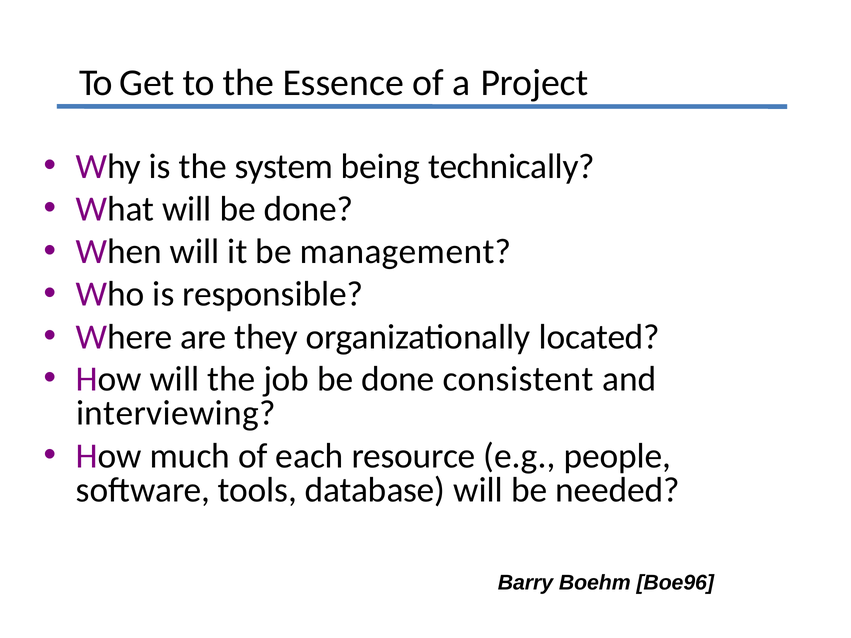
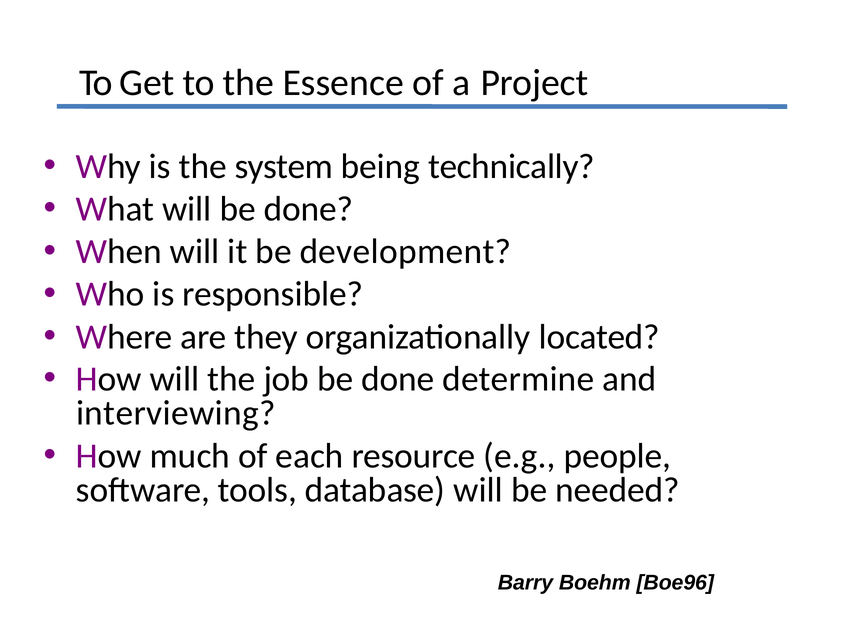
management: management -> development
consistent: consistent -> determine
